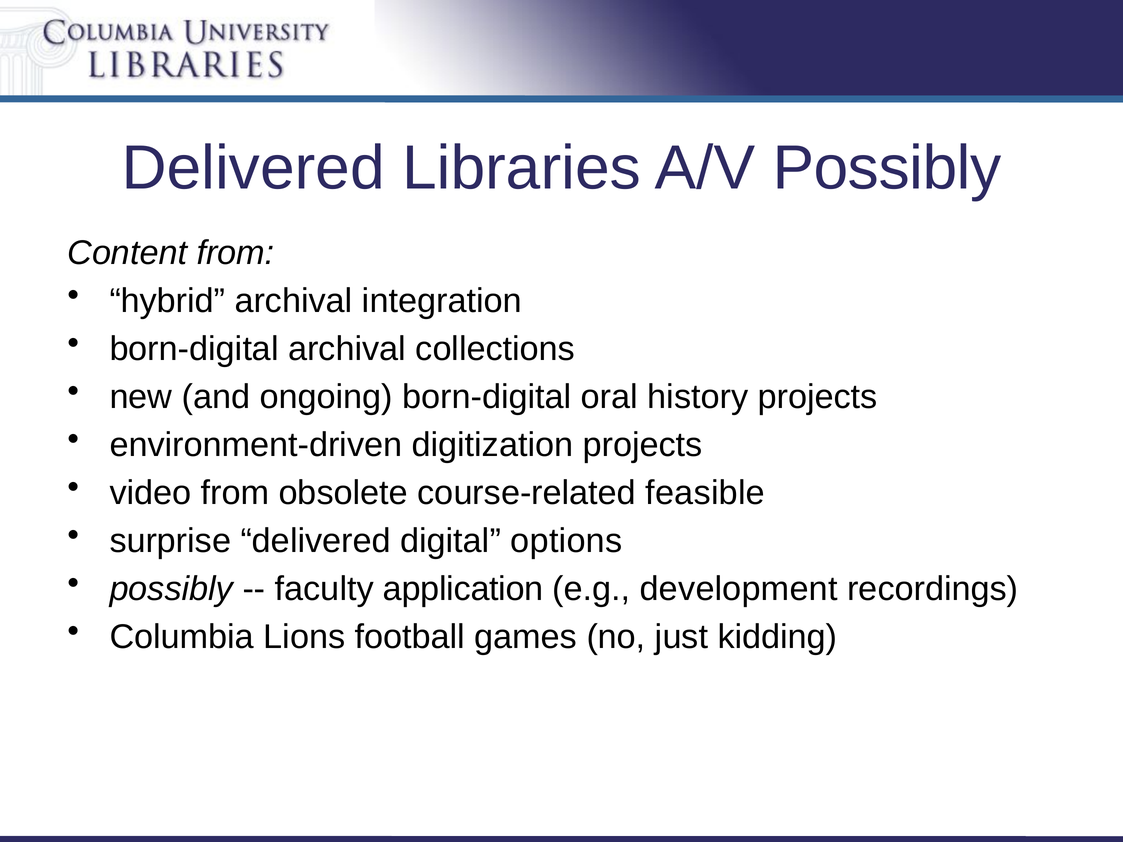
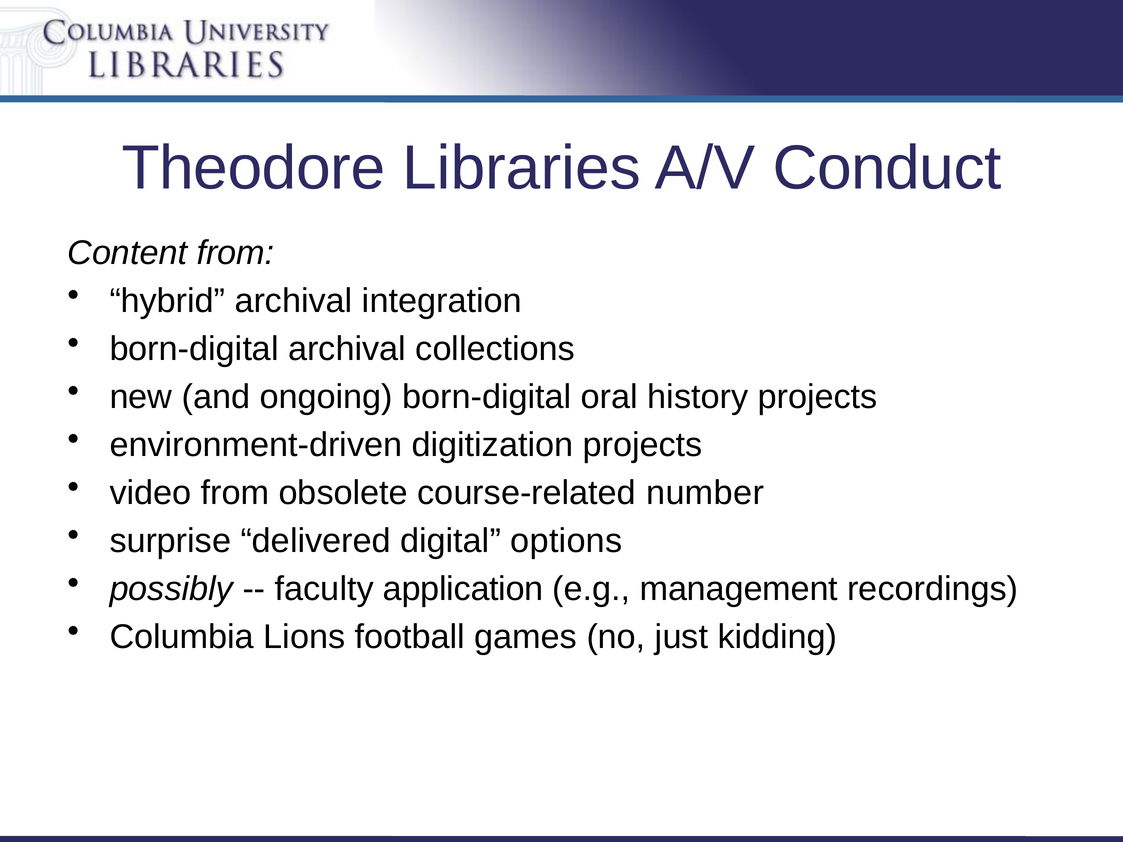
Delivered at (253, 168): Delivered -> Theodore
A/V Possibly: Possibly -> Conduct
feasible: feasible -> number
development: development -> management
